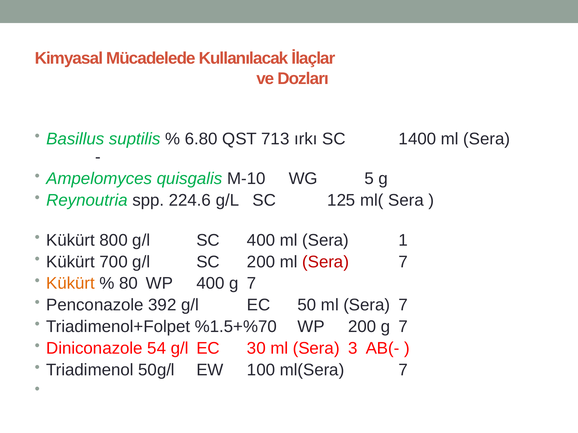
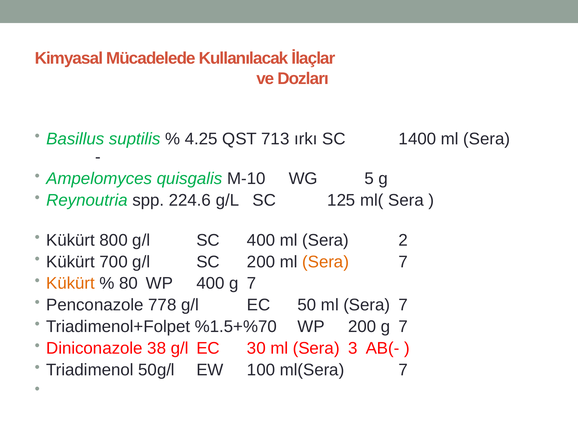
6.80: 6.80 -> 4.25
1: 1 -> 2
Sera at (326, 262) colour: red -> orange
392: 392 -> 778
54: 54 -> 38
